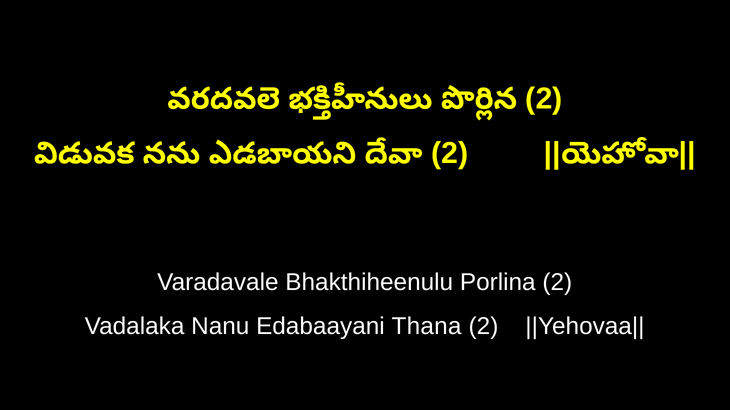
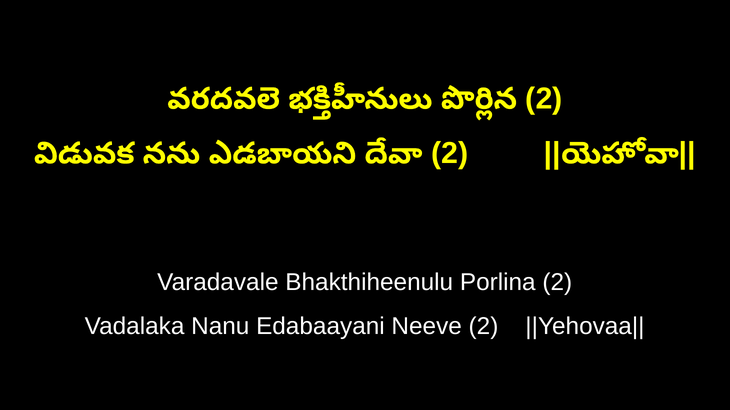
Thana: Thana -> Neeve
